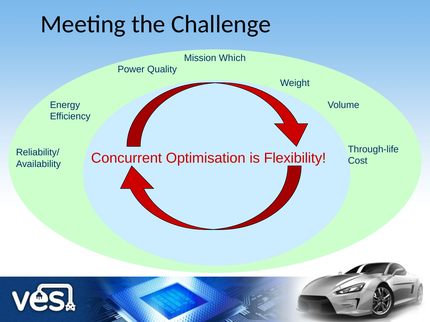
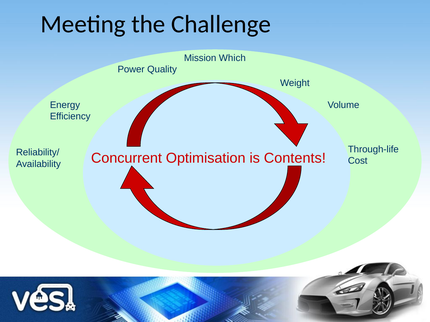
Flexibility: Flexibility -> Contents
